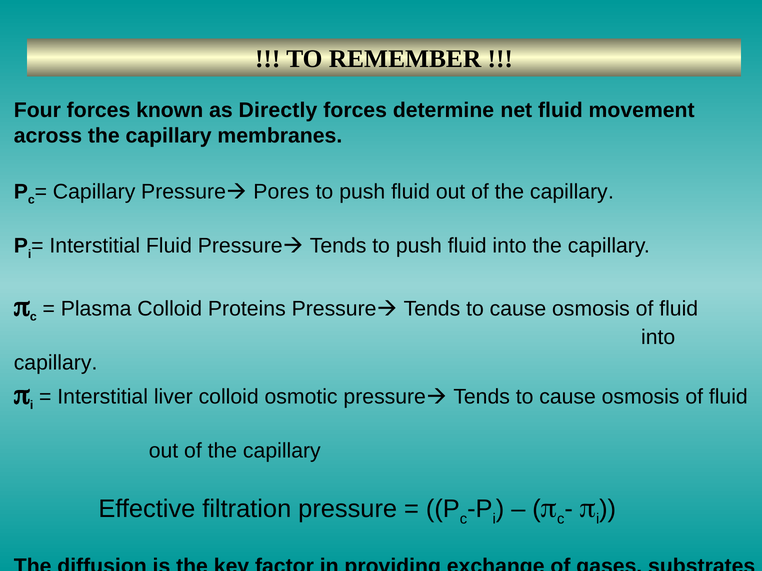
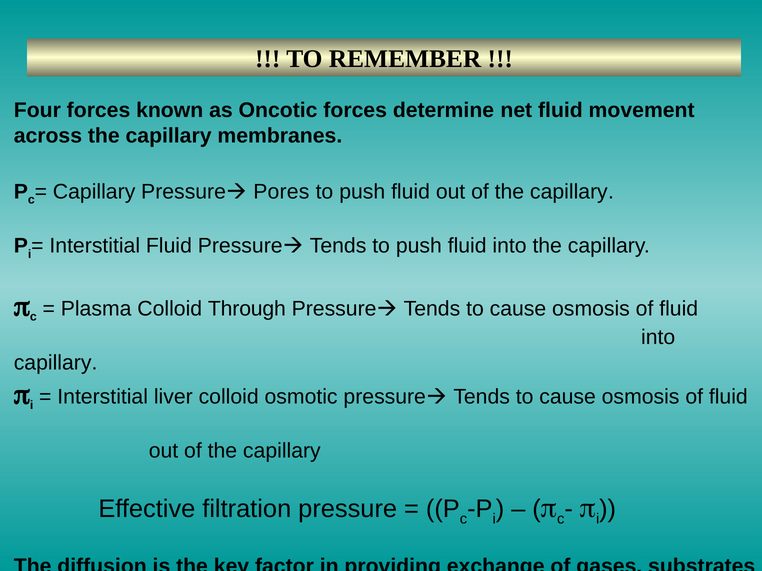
Directly: Directly -> Oncotic
Proteins: Proteins -> Through
